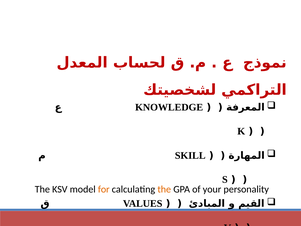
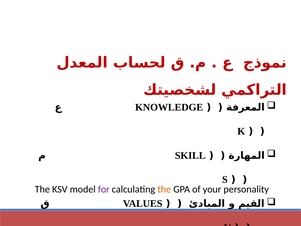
for colour: orange -> purple
